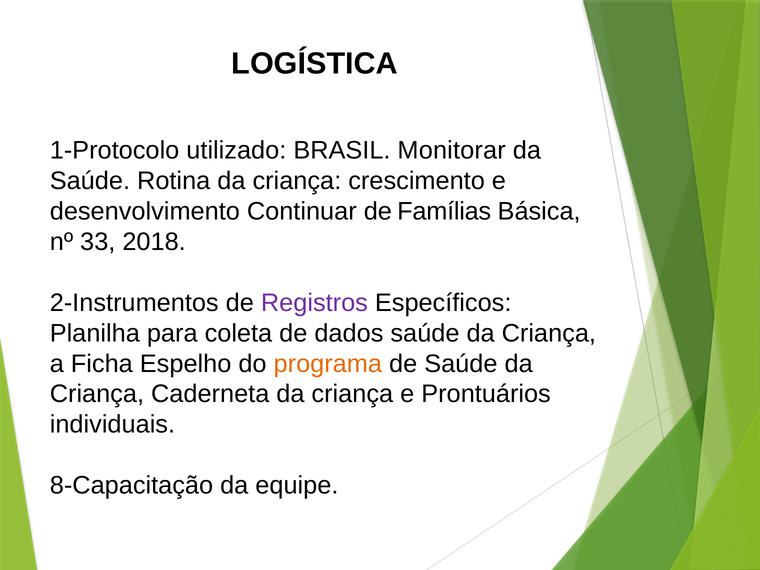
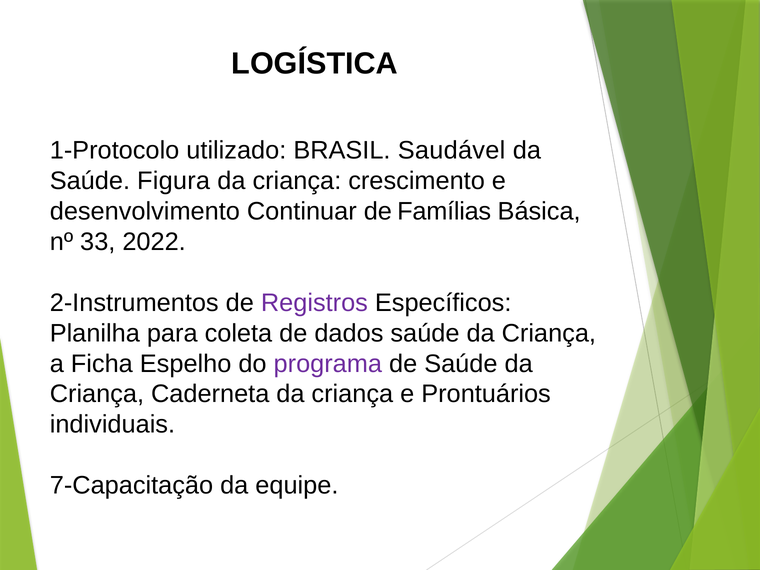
Monitorar: Monitorar -> Saudável
Rotina: Rotina -> Figura
2018: 2018 -> 2022
programa colour: orange -> purple
8-Capacitação: 8-Capacitação -> 7-Capacitação
